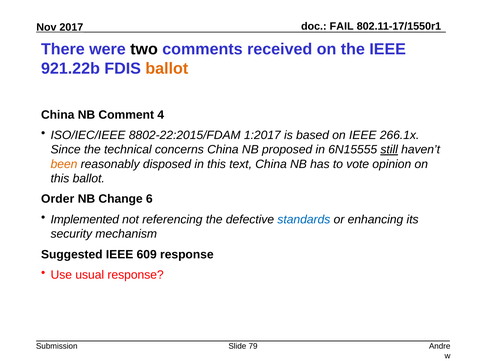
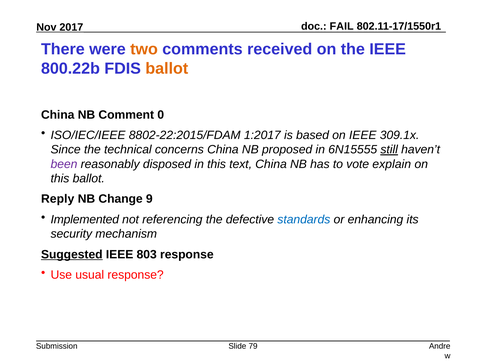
two colour: black -> orange
921.22b: 921.22b -> 800.22b
4: 4 -> 0
266.1x: 266.1x -> 309.1x
been colour: orange -> purple
opinion: opinion -> explain
Order: Order -> Reply
6: 6 -> 9
Suggested underline: none -> present
609: 609 -> 803
